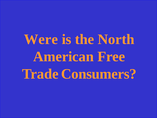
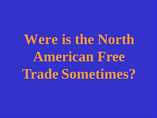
Consumers: Consumers -> Sometimes
